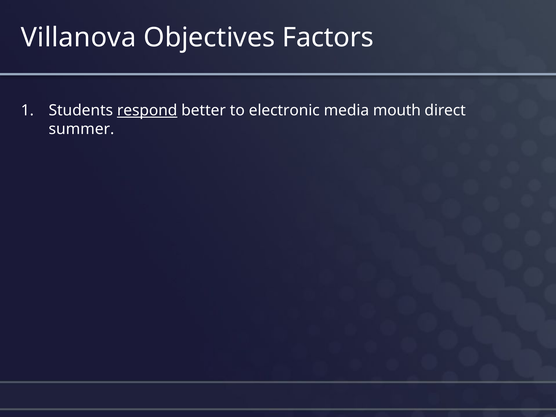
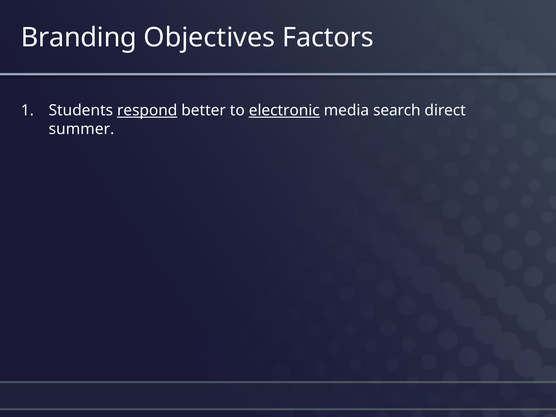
Villanova: Villanova -> Branding
electronic underline: none -> present
mouth: mouth -> search
